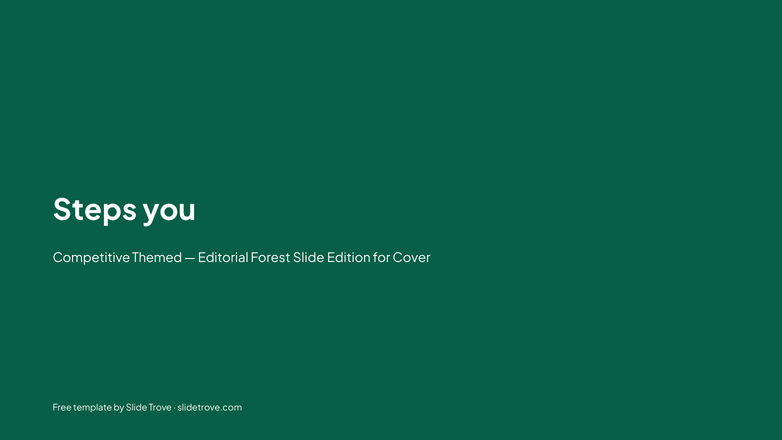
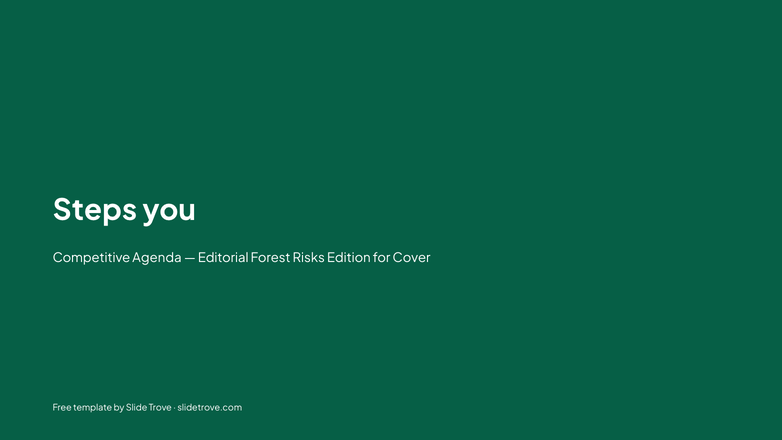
Themed: Themed -> Agenda
Forest Slide: Slide -> Risks
